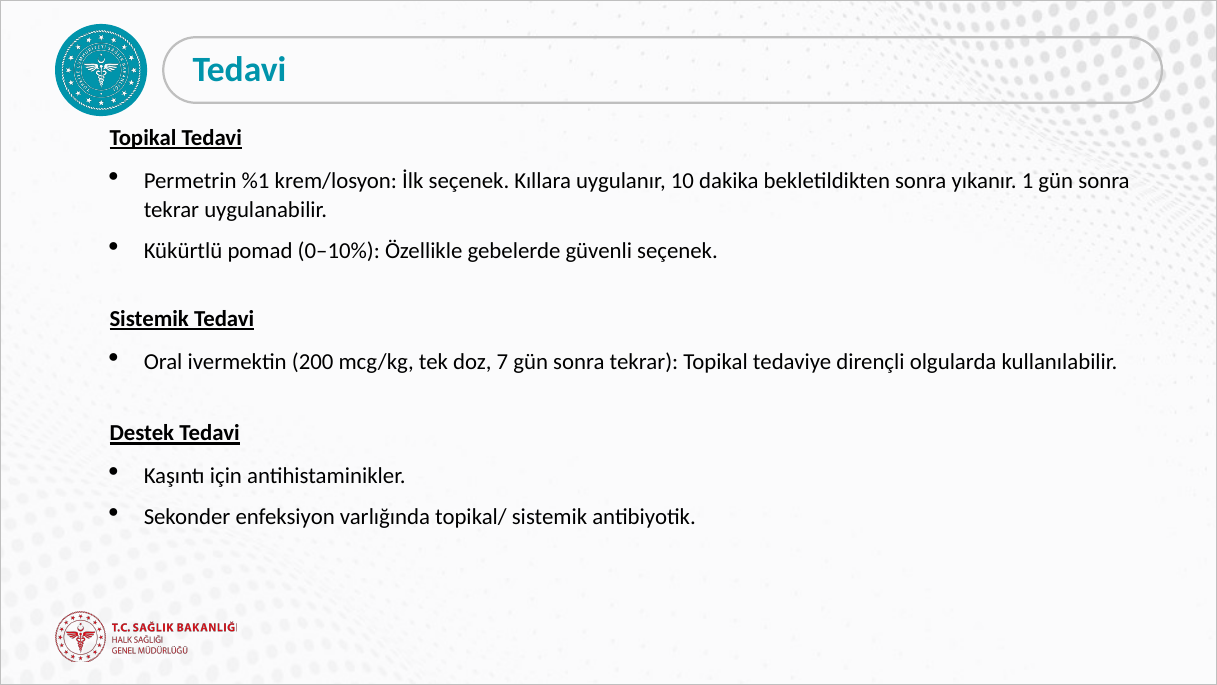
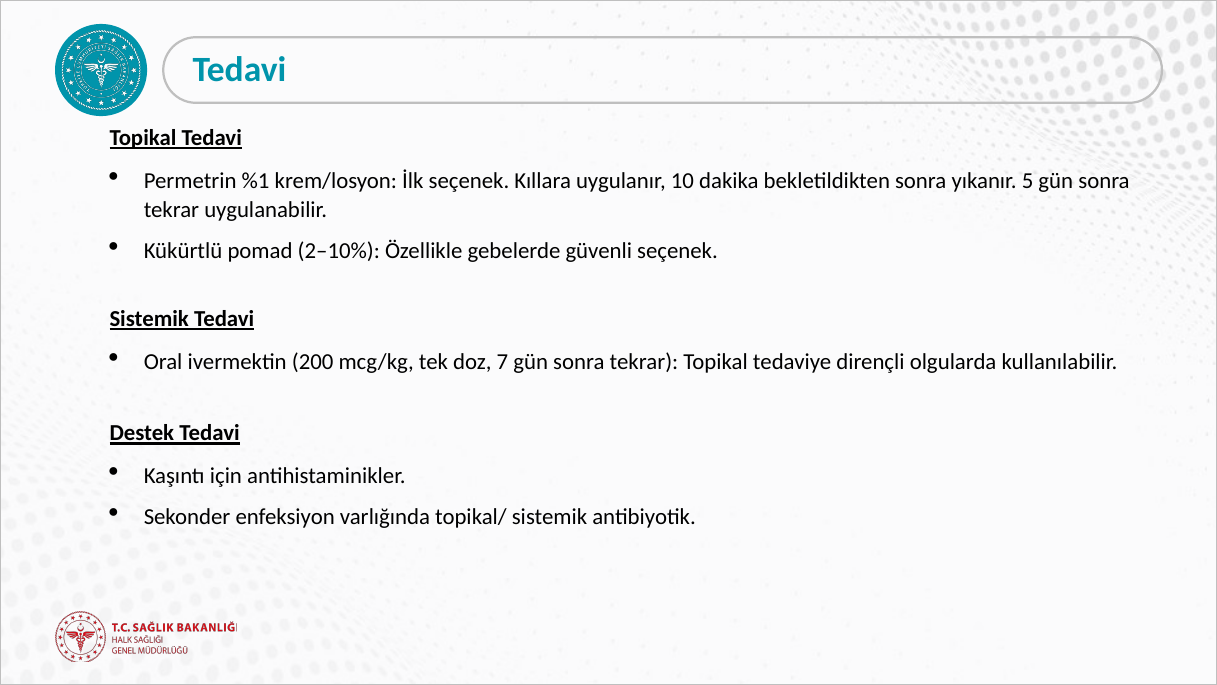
1: 1 -> 5
0–10%: 0–10% -> 2–10%
